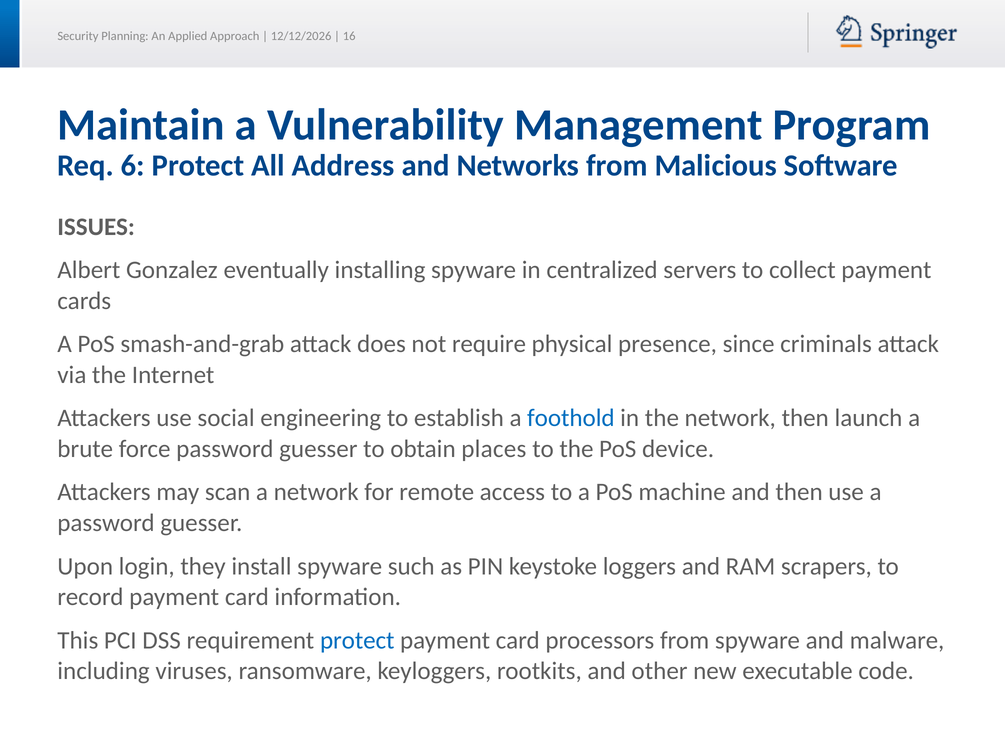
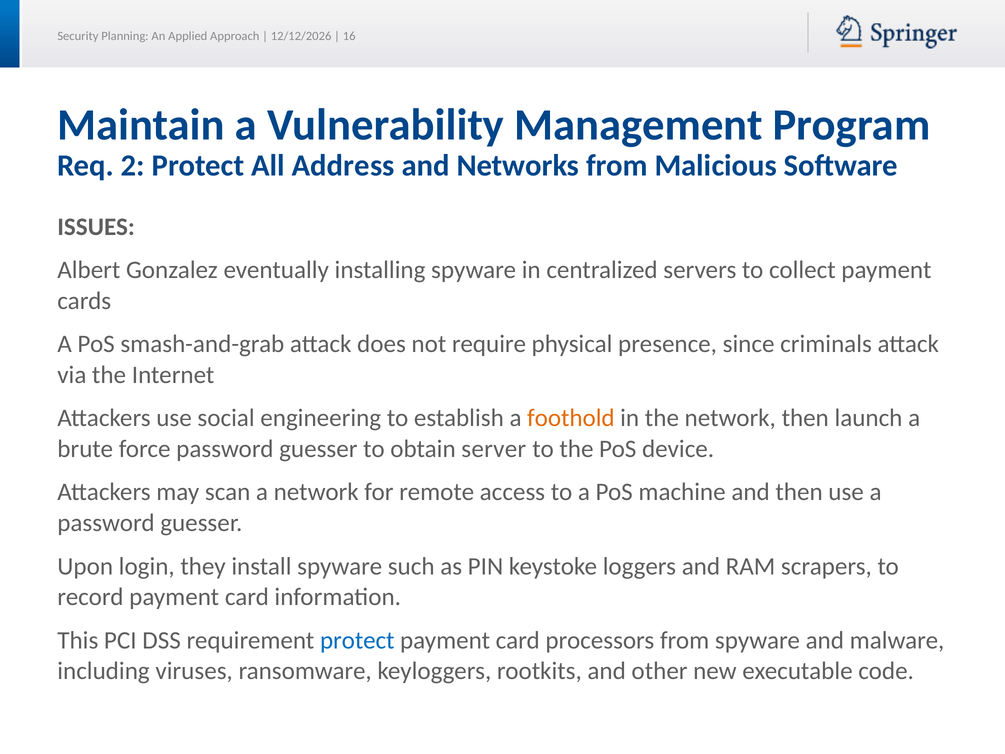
6: 6 -> 2
foothold colour: blue -> orange
places: places -> server
